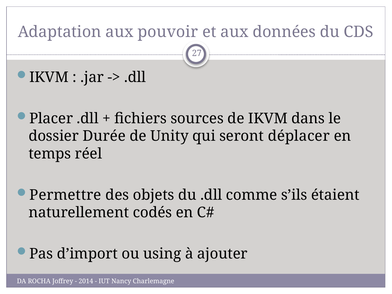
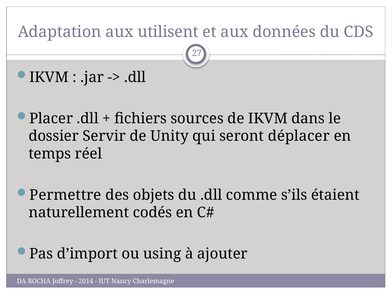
pouvoir: pouvoir -> utilisent
Durée: Durée -> Servir
